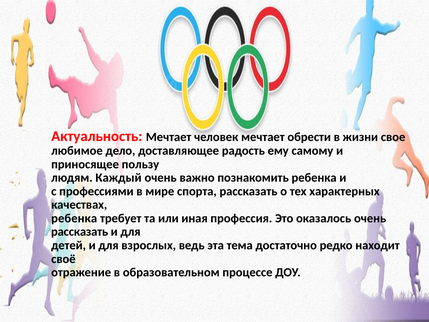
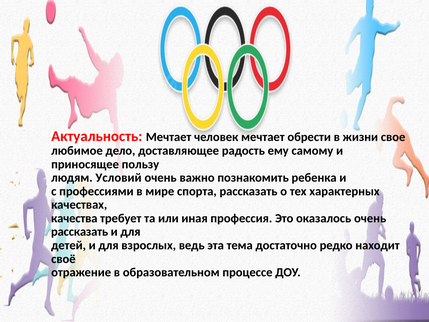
Каждый: Каждый -> Условий
ребенка at (74, 218): ребенка -> качества
